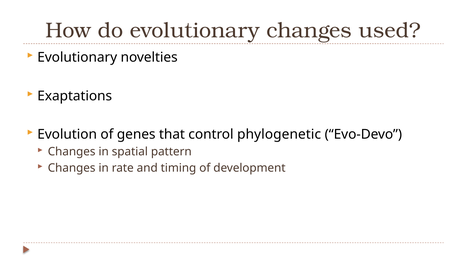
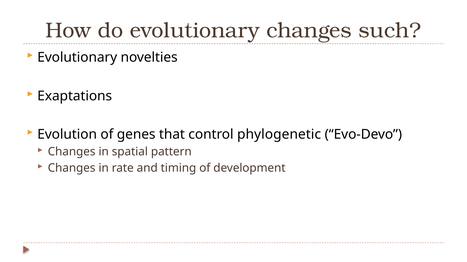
used: used -> such
